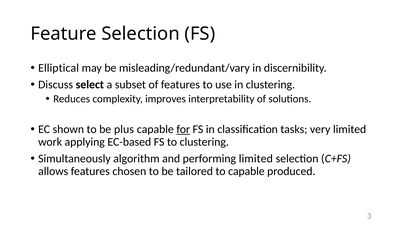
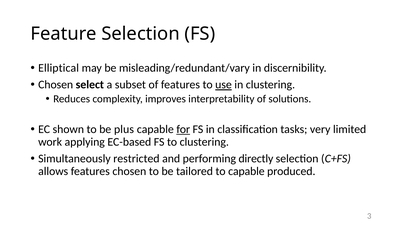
Discuss at (56, 85): Discuss -> Chosen
use underline: none -> present
algorithm: algorithm -> restricted
performing limited: limited -> directly
